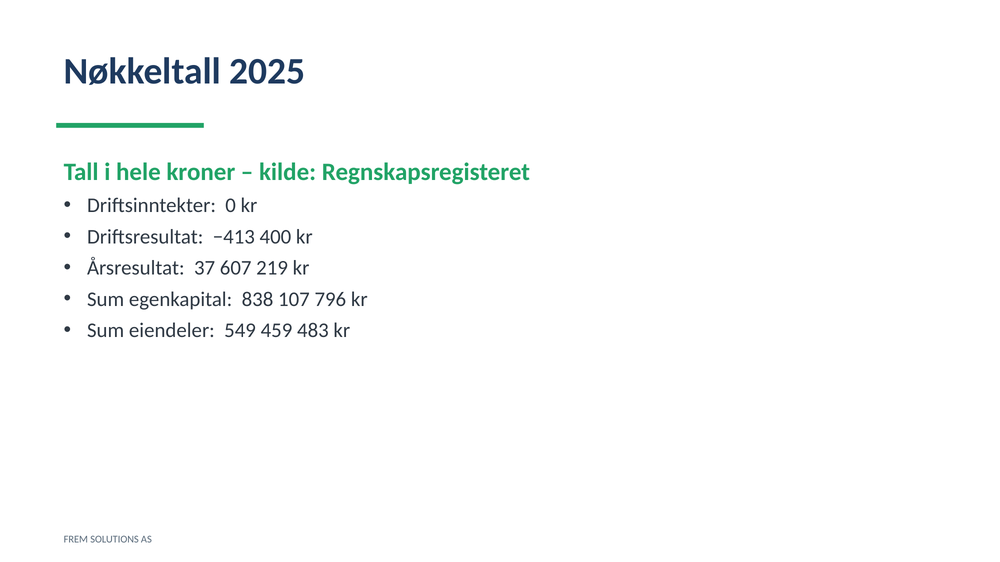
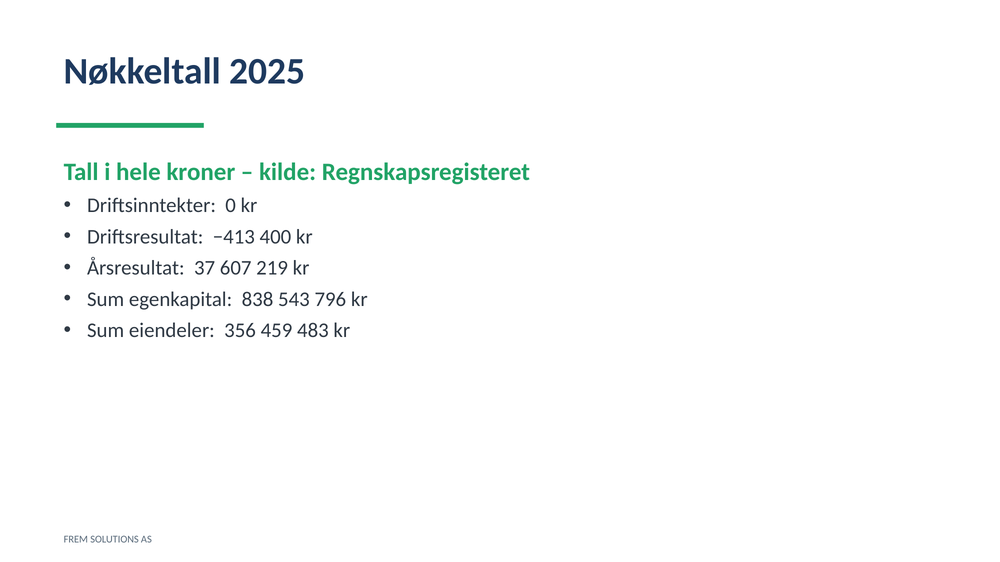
107: 107 -> 543
549: 549 -> 356
